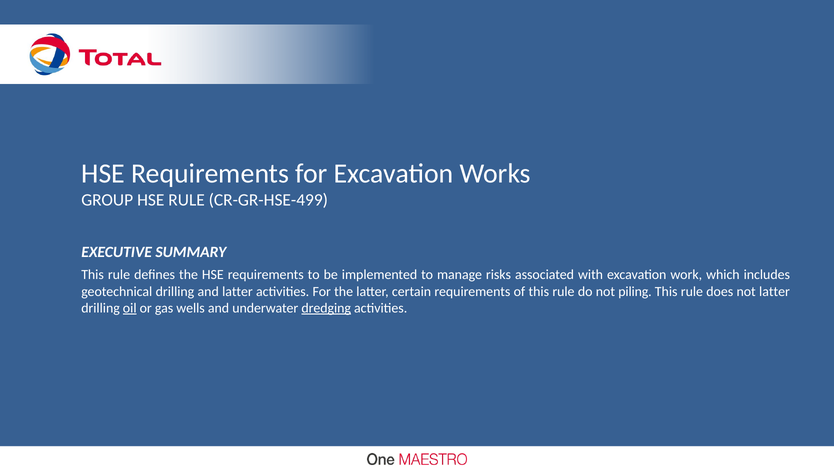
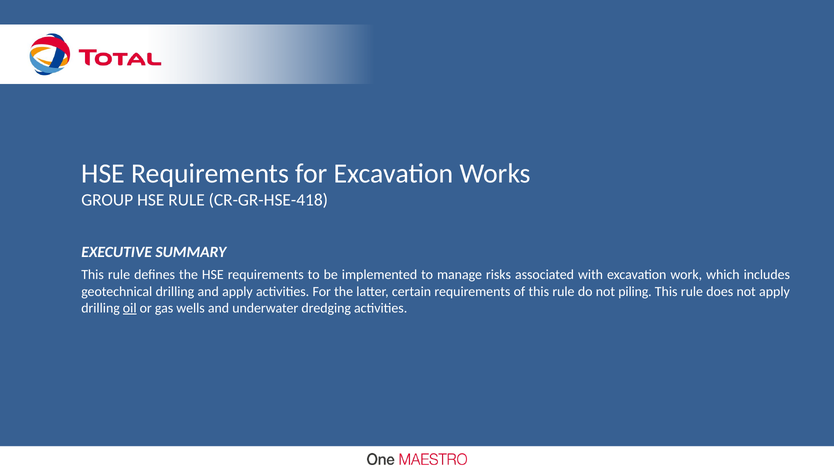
CR-GR-HSE-499: CR-GR-HSE-499 -> CR-GR-HSE-418
and latter: latter -> apply
not latter: latter -> apply
dredging underline: present -> none
